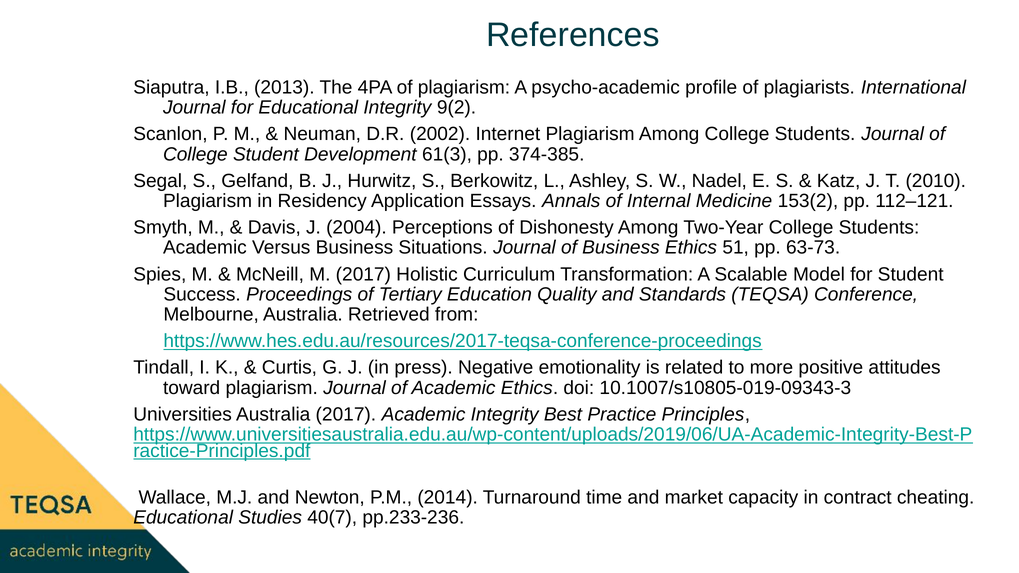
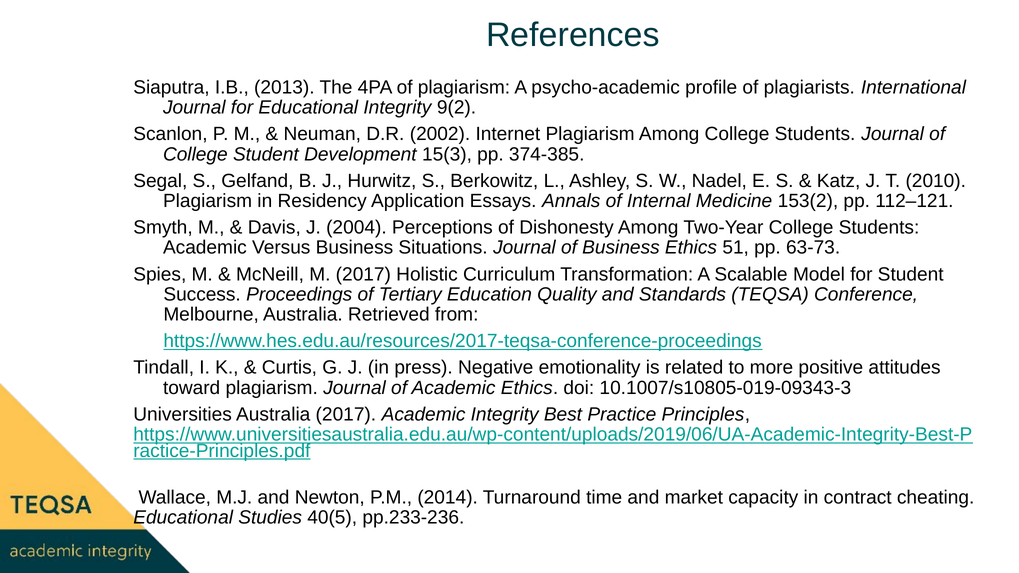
61(3: 61(3 -> 15(3
40(7: 40(7 -> 40(5
